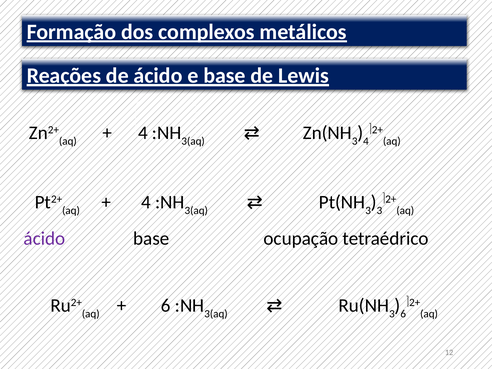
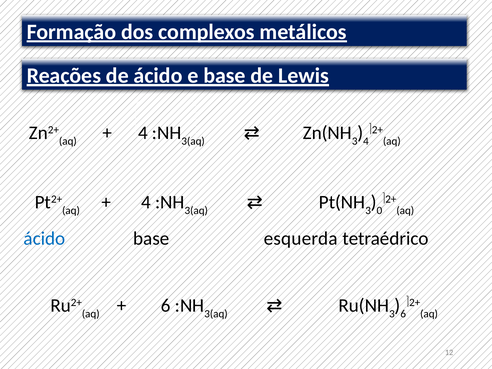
3 at (379, 211): 3 -> 0
ácido at (44, 238) colour: purple -> blue
ocupação: ocupação -> esquerda
